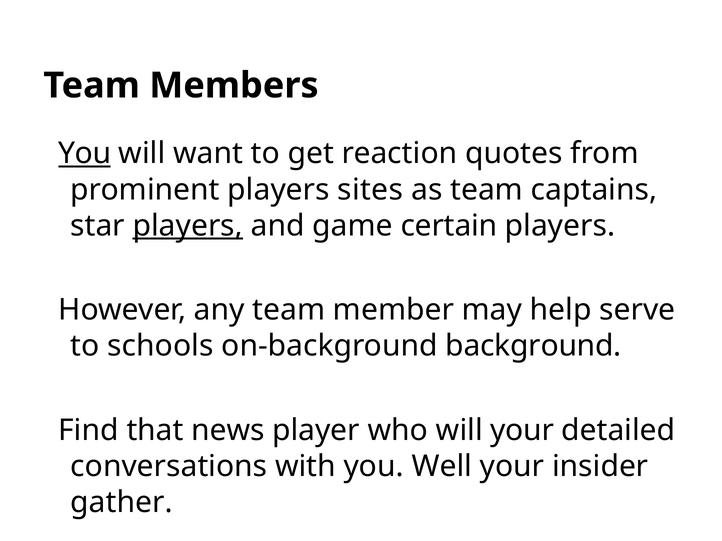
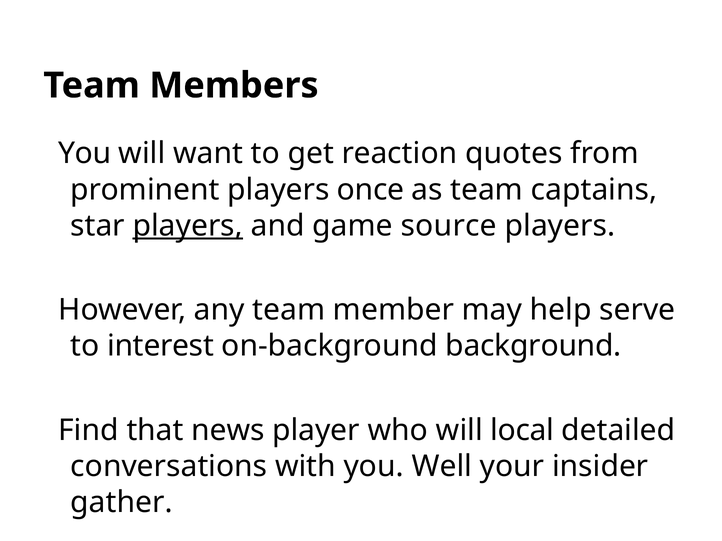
You at (85, 154) underline: present -> none
sites: sites -> once
certain: certain -> source
schools: schools -> interest
will your: your -> local
